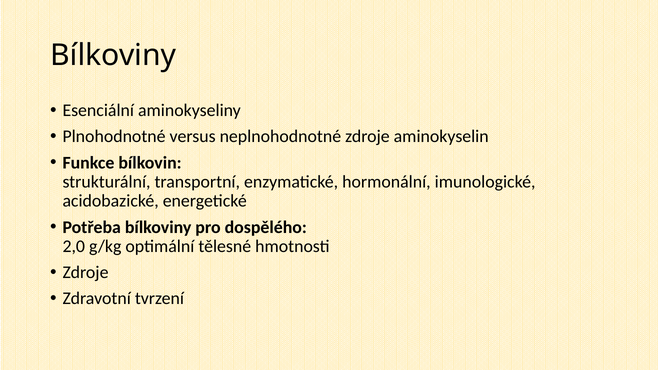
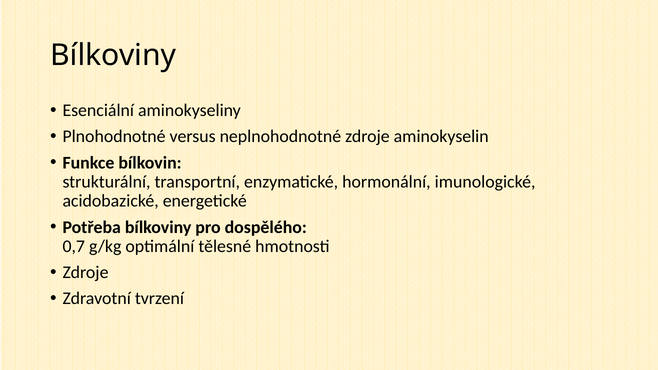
2,0: 2,0 -> 0,7
